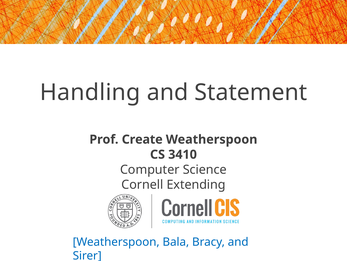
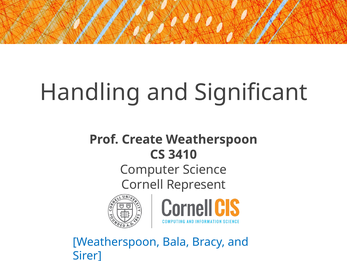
Statement: Statement -> Significant
Extending: Extending -> Represent
